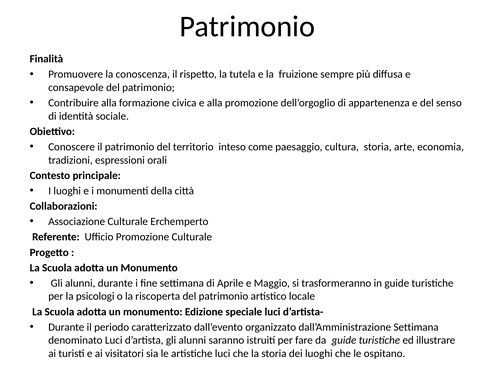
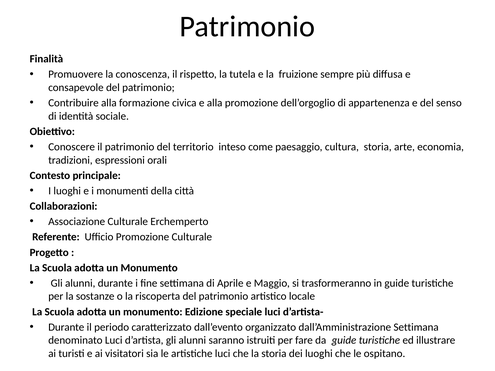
psicologi: psicologi -> sostanze
